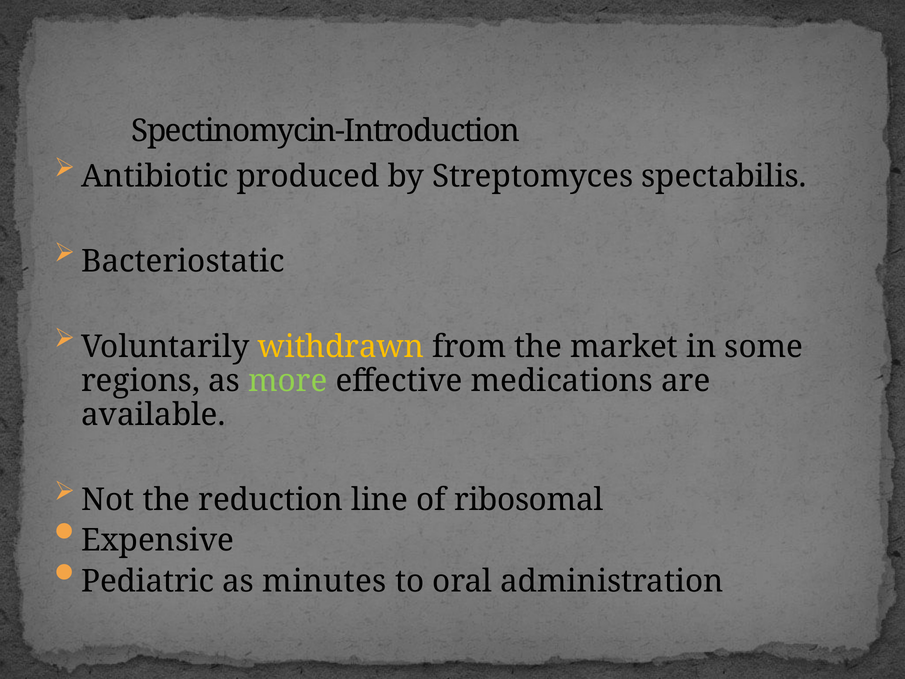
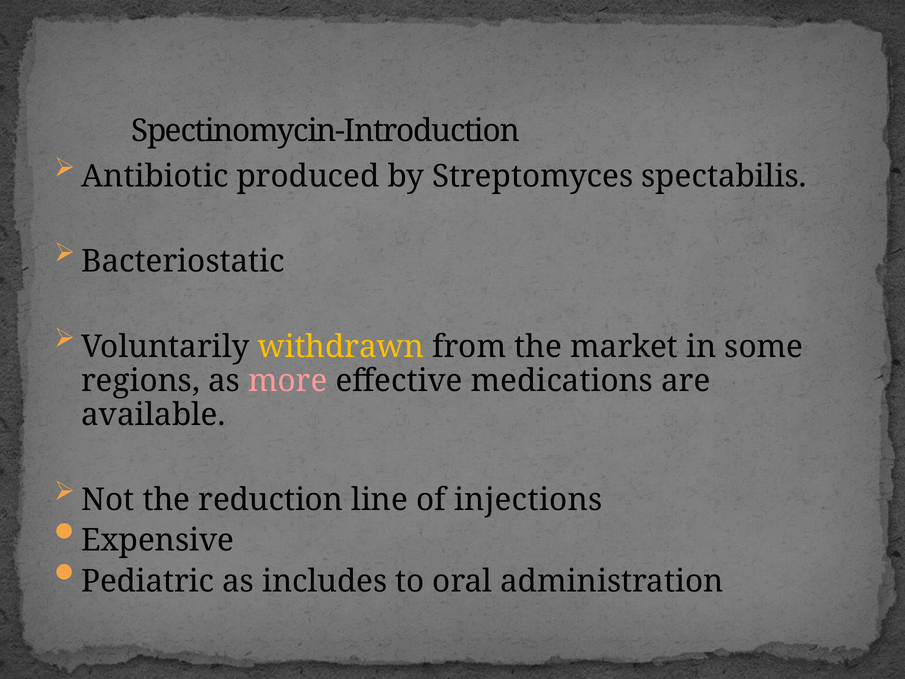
more colour: light green -> pink
ribosomal: ribosomal -> injections
minutes: minutes -> includes
